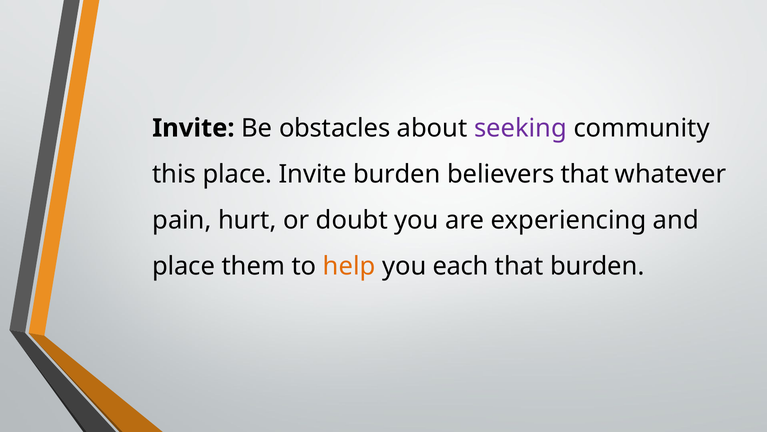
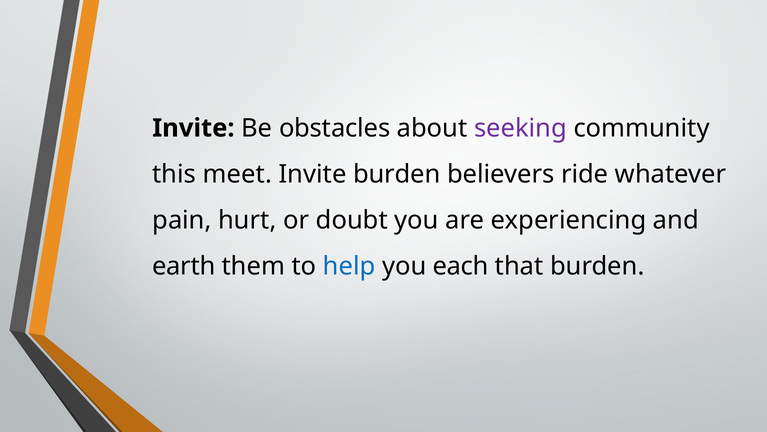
this place: place -> meet
believers that: that -> ride
place at (184, 266): place -> earth
help colour: orange -> blue
